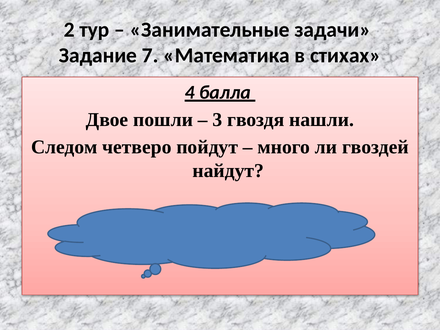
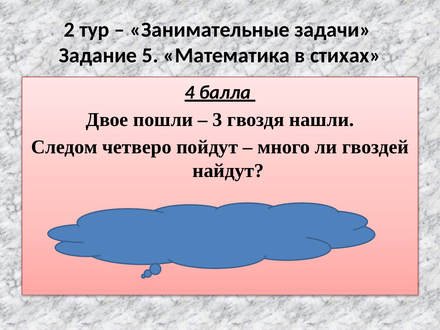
7: 7 -> 5
